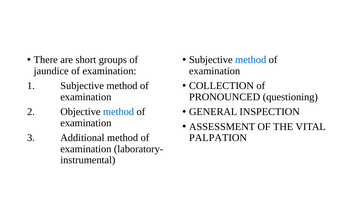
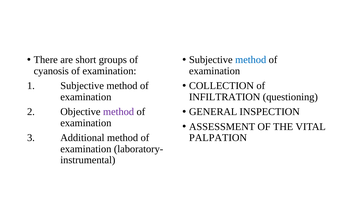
jaundice: jaundice -> cyanosis
PRONOUNCED: PRONOUNCED -> INFILTRATION
method at (119, 112) colour: blue -> purple
